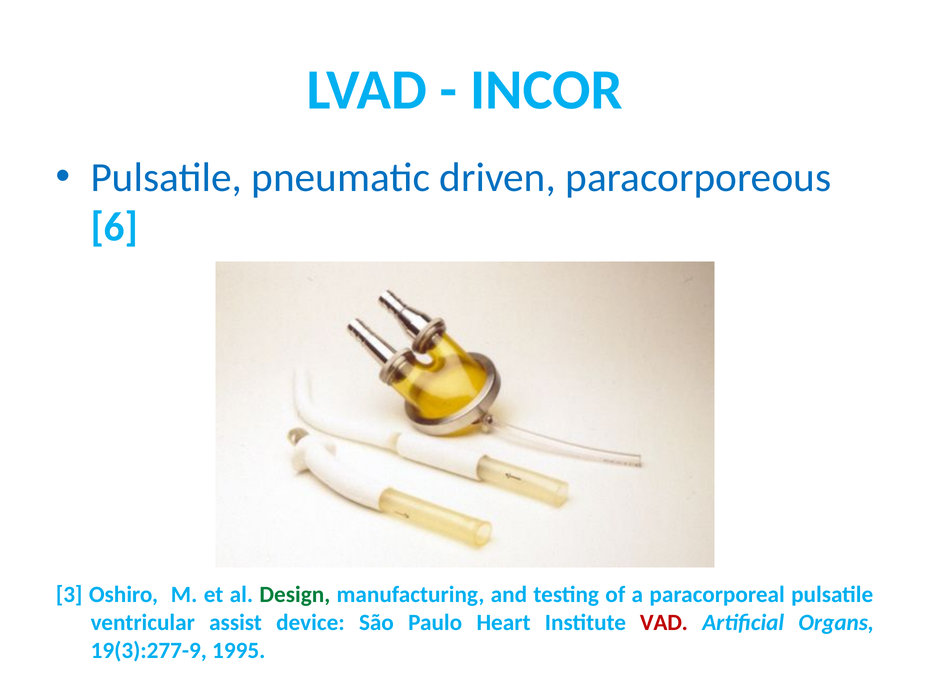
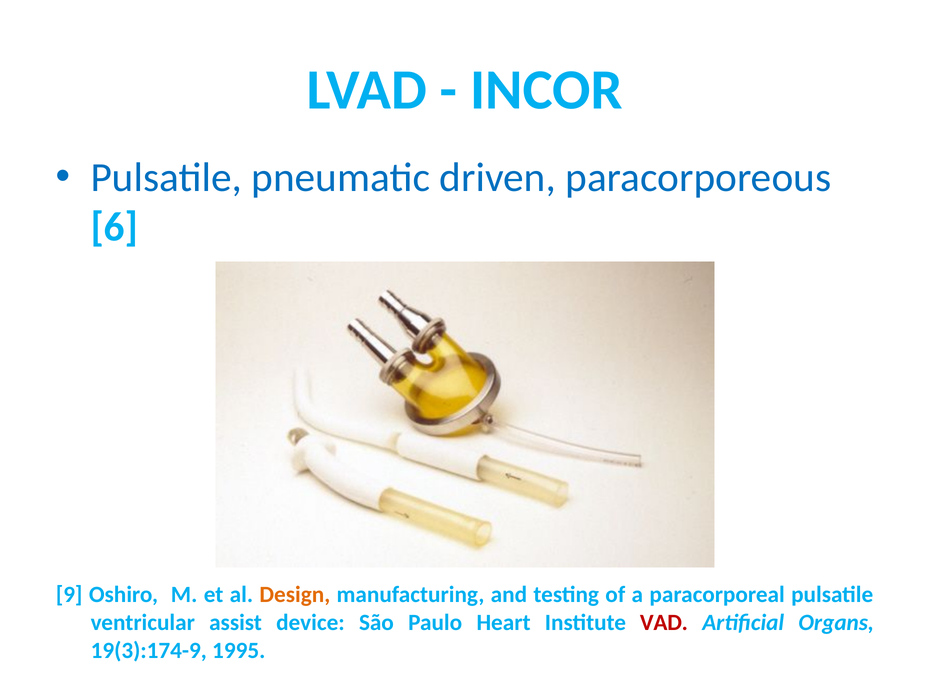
3: 3 -> 9
Design colour: green -> orange
19(3):277-9: 19(3):277-9 -> 19(3):174-9
